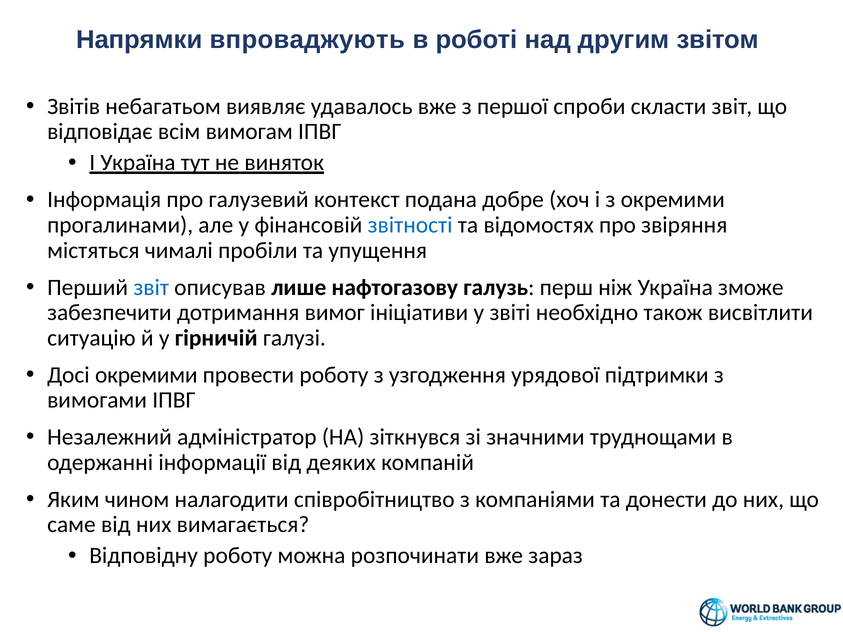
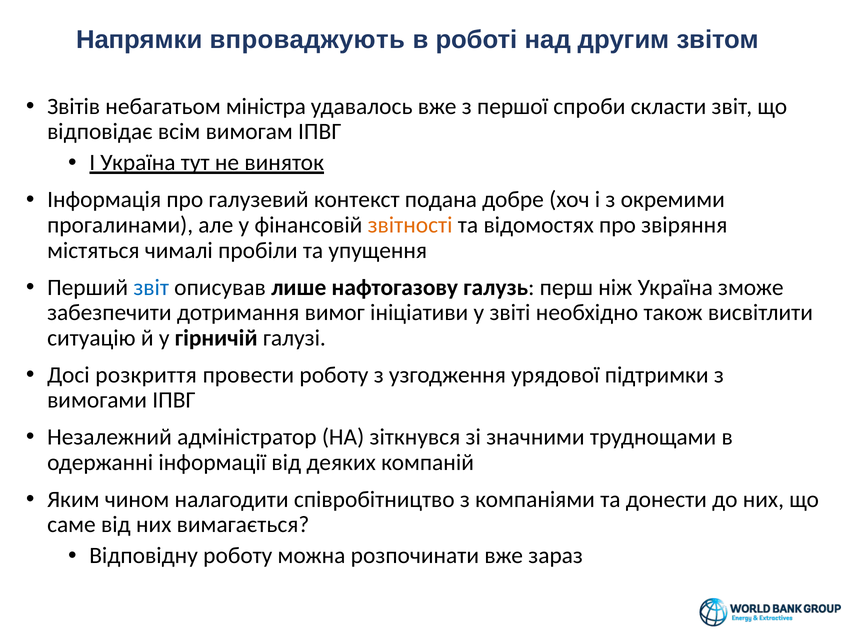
виявляє: виявляє -> міністра
звітності colour: blue -> orange
Досі окремими: окремими -> розкриття
